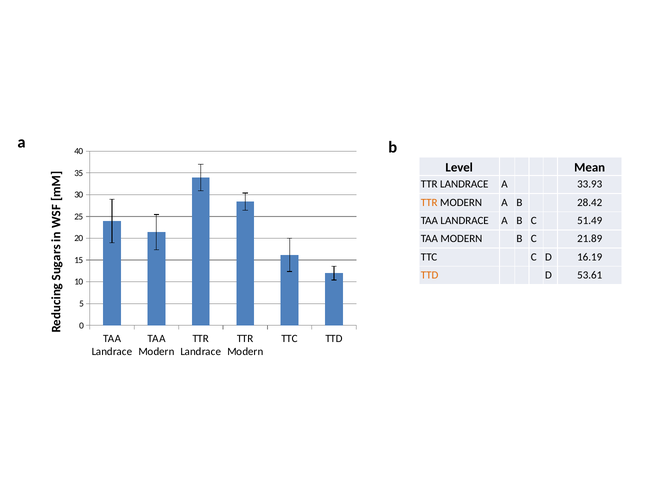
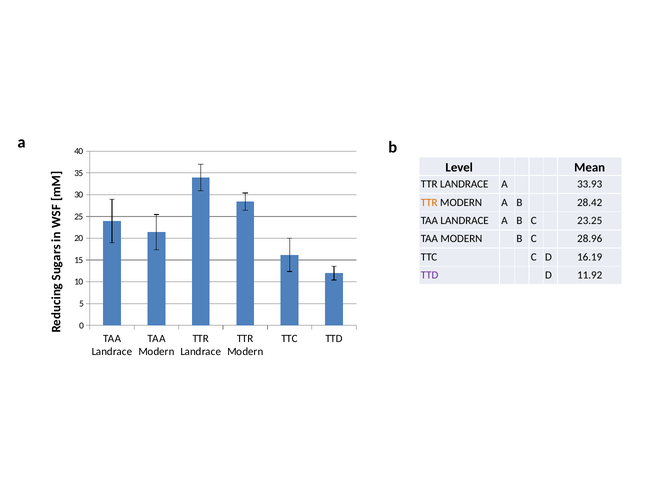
51.49: 51.49 -> 23.25
21.89: 21.89 -> 28.96
TTD at (430, 275) colour: orange -> purple
53.61: 53.61 -> 11.92
